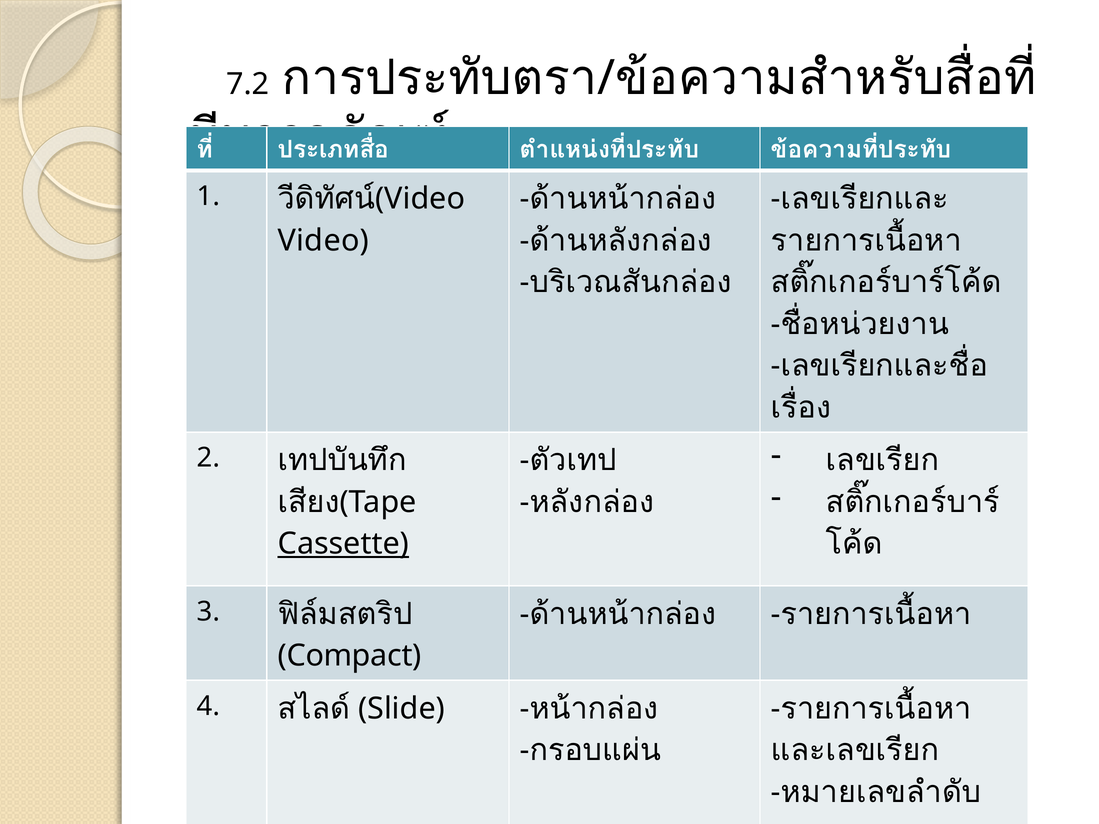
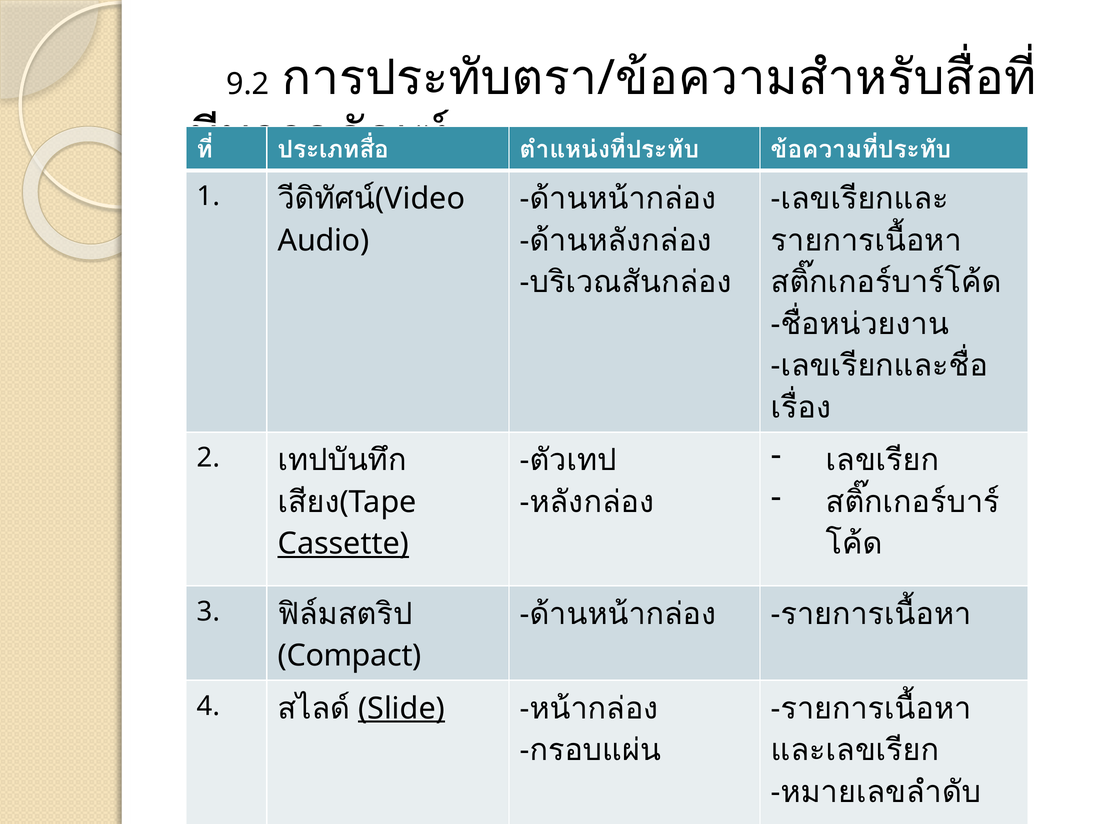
7.2: 7.2 -> 9.2
Video at (323, 241): Video -> Audio
Slide underline: none -> present
